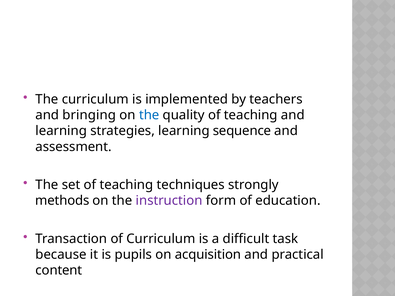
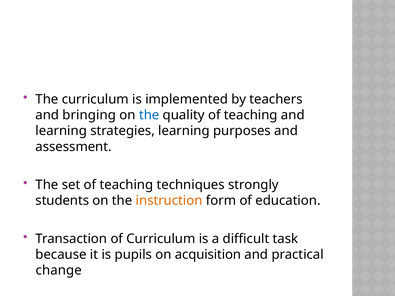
sequence: sequence -> purposes
methods: methods -> students
instruction colour: purple -> orange
content: content -> change
